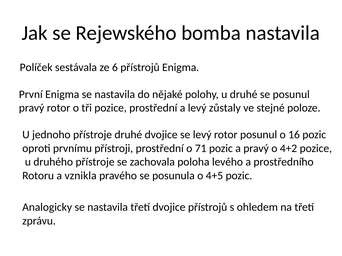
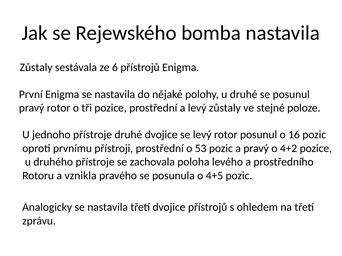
Políček at (36, 68): Políček -> Zůstaly
71: 71 -> 53
